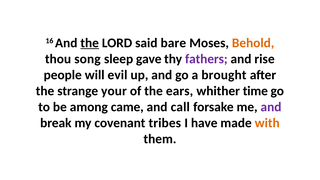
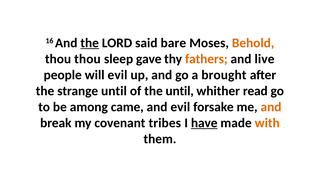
thou song: song -> thou
fathers colour: purple -> orange
rise: rise -> live
strange your: your -> until
the ears: ears -> until
time: time -> read
and call: call -> evil
and at (271, 107) colour: purple -> orange
have underline: none -> present
